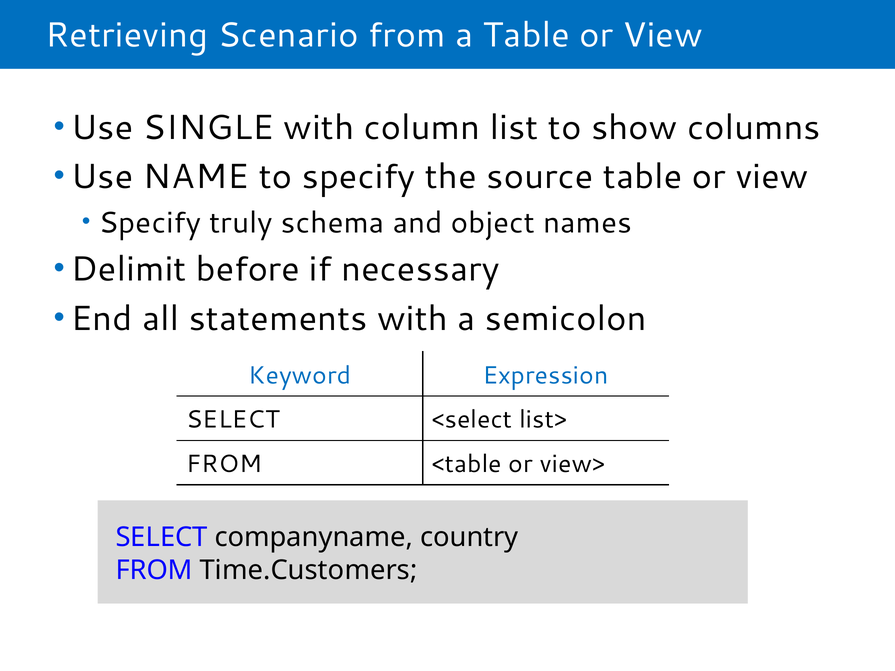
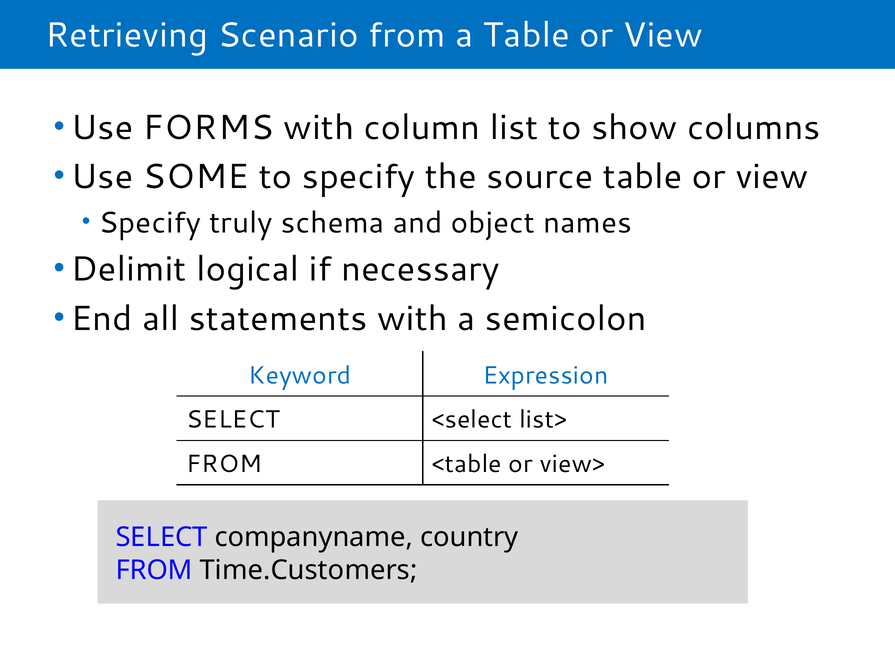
SINGLE: SINGLE -> FORMS
NAME: NAME -> SOME
before: before -> logical
